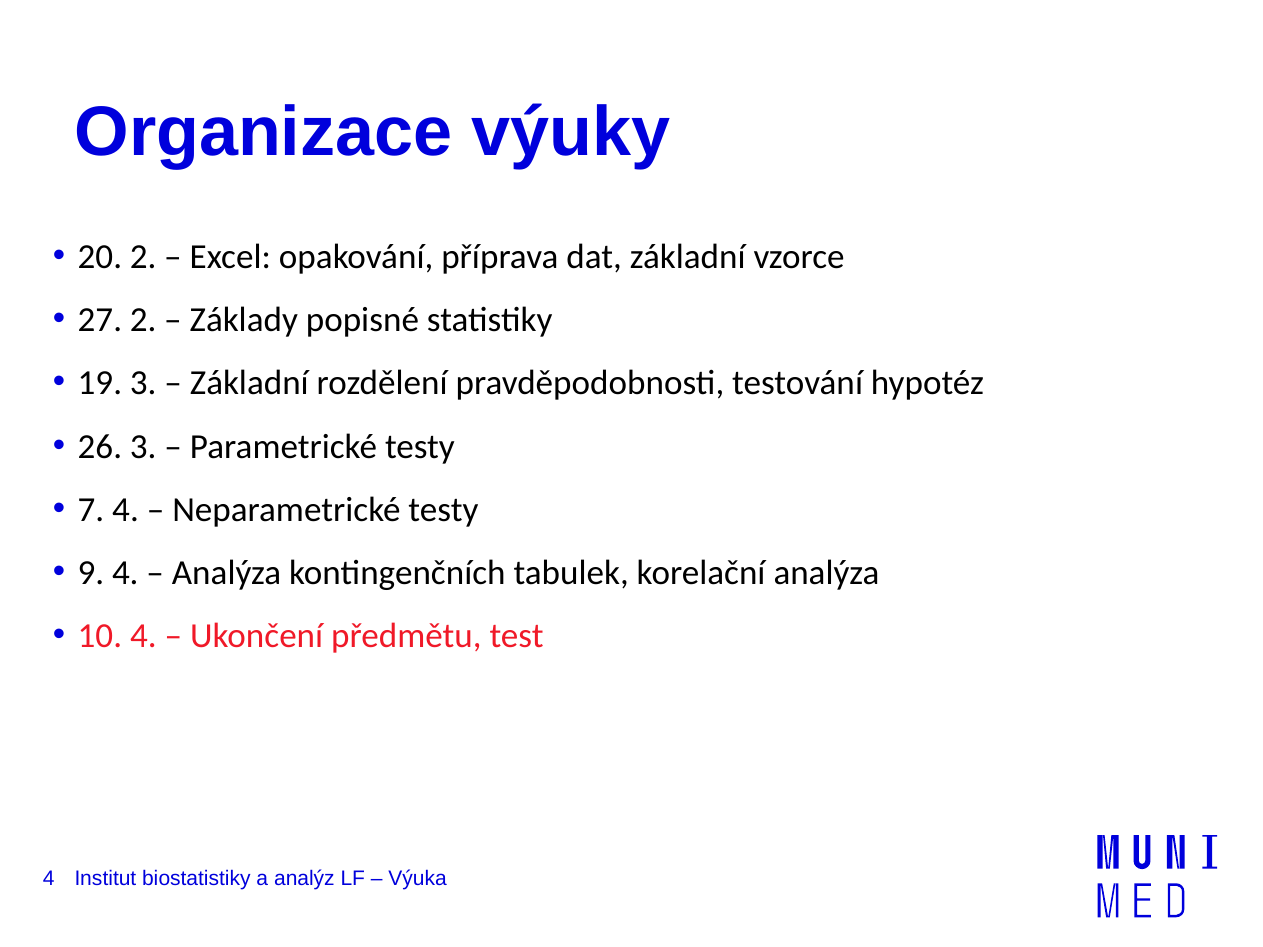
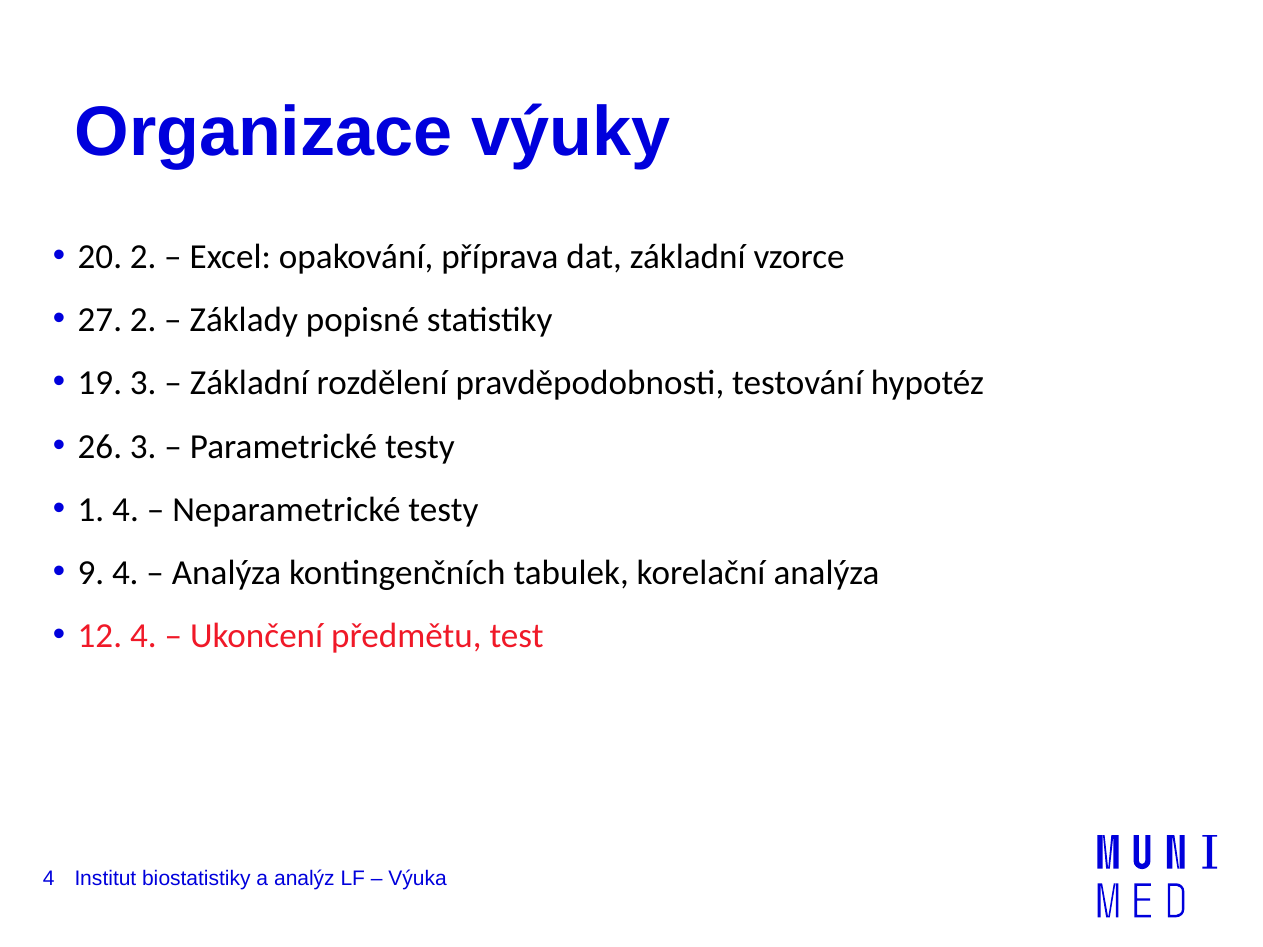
7: 7 -> 1
10: 10 -> 12
